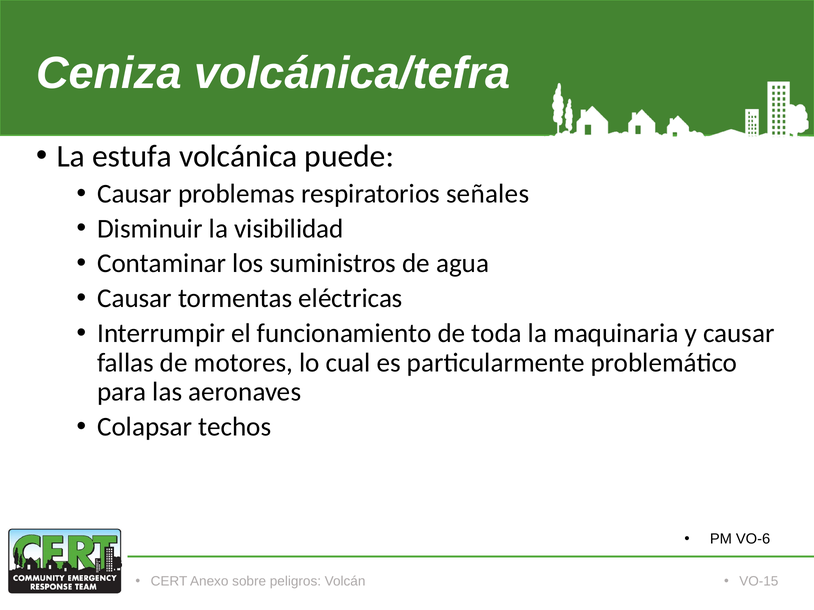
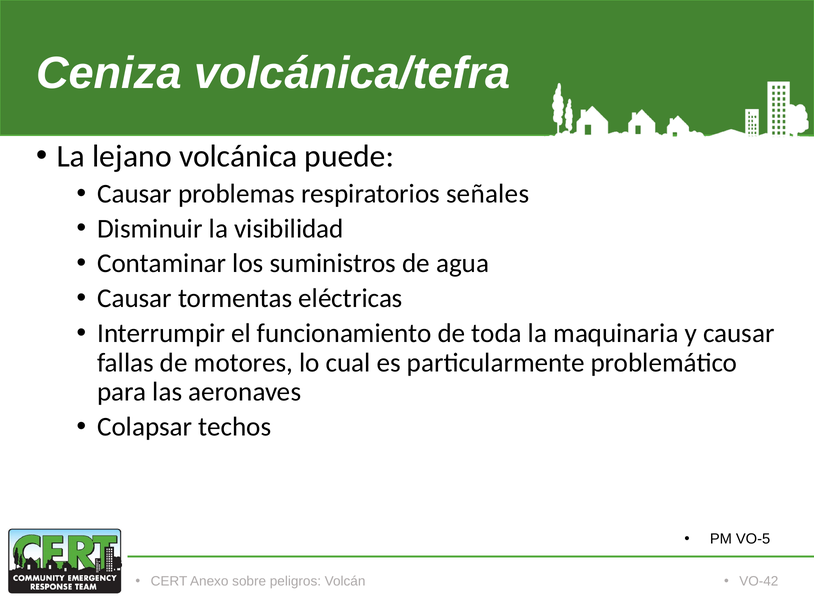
estufa: estufa -> lejano
VO-6: VO-6 -> VO-5
VO-15: VO-15 -> VO-42
